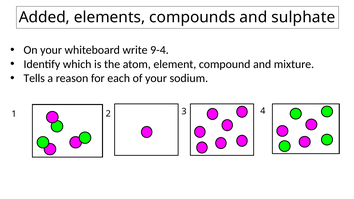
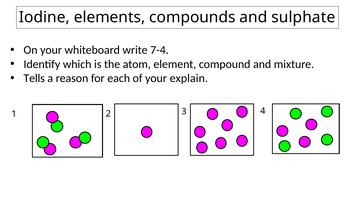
Added: Added -> Iodine
9-4: 9-4 -> 7-4
sodium: sodium -> explain
